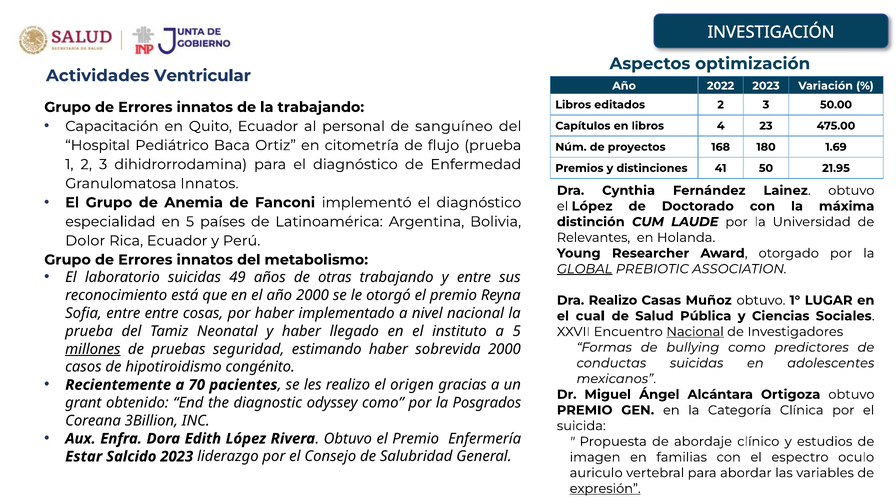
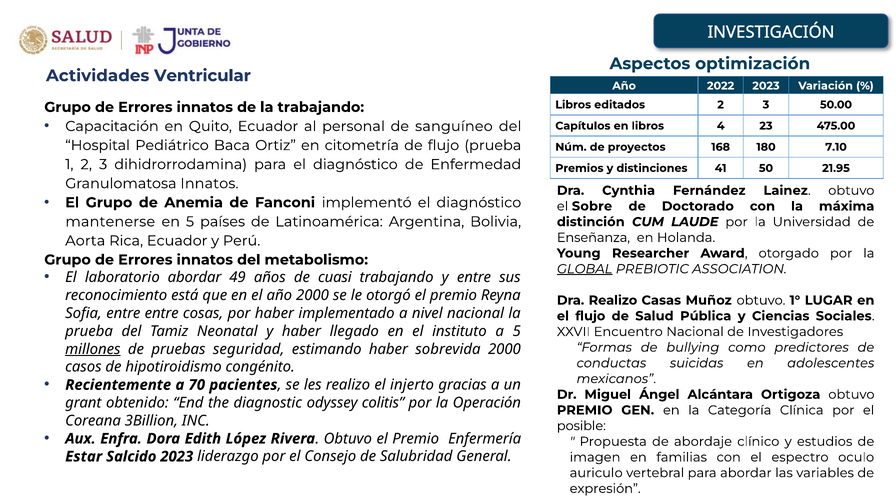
1.69: 1.69 -> 7.10
el López: López -> Sobre
especialidad: especialidad -> mantenerse
Relevantes: Relevantes -> Enseñanza
Dolor: Dolor -> Aorta
laboratorio suicidas: suicidas -> abordar
otras: otras -> cuasi
el cual: cual -> flujo
Nacional at (695, 332) underline: present -> none
origen: origen -> injerto
odyssey como: como -> colitis
Posgrados: Posgrados -> Operación
suicida: suicida -> posible
expresión underline: present -> none
